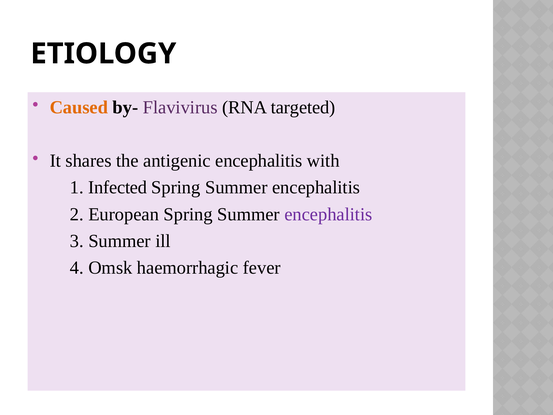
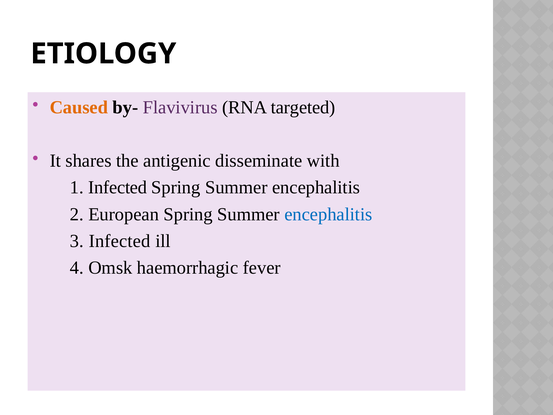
antigenic encephalitis: encephalitis -> disseminate
encephalitis at (328, 214) colour: purple -> blue
3 Summer: Summer -> Infected
